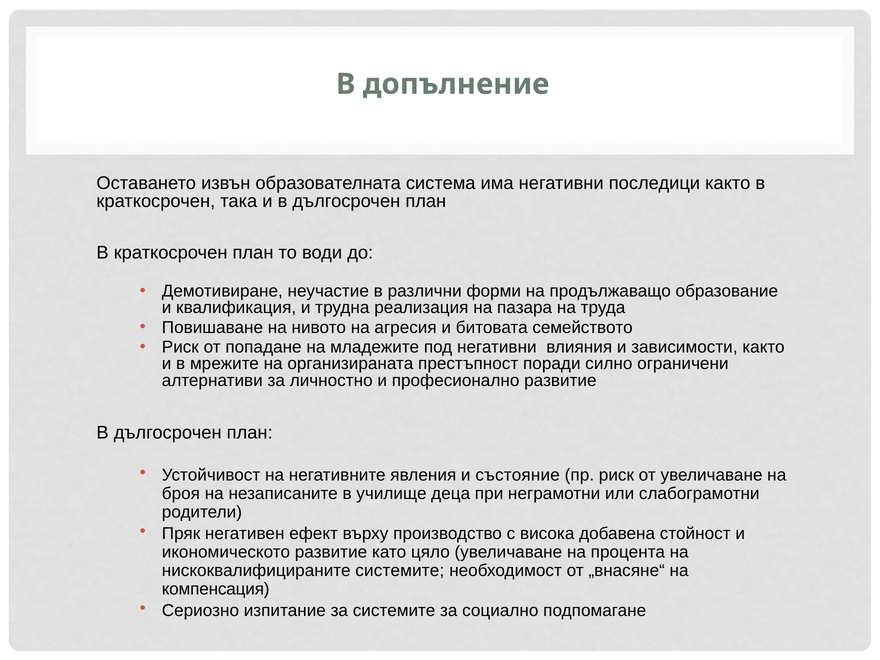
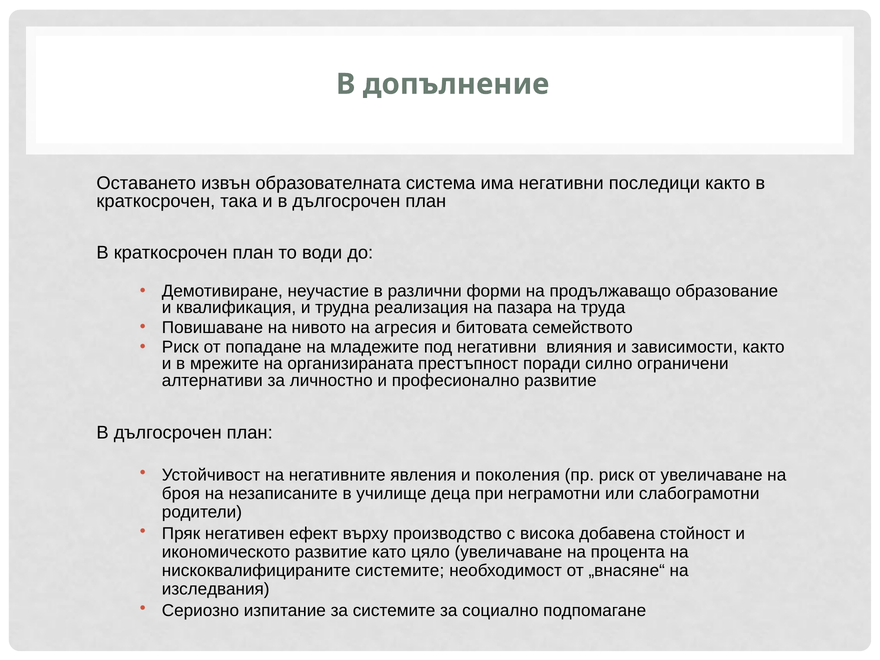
състояние: състояние -> поколения
компенсация: компенсация -> изследвания
